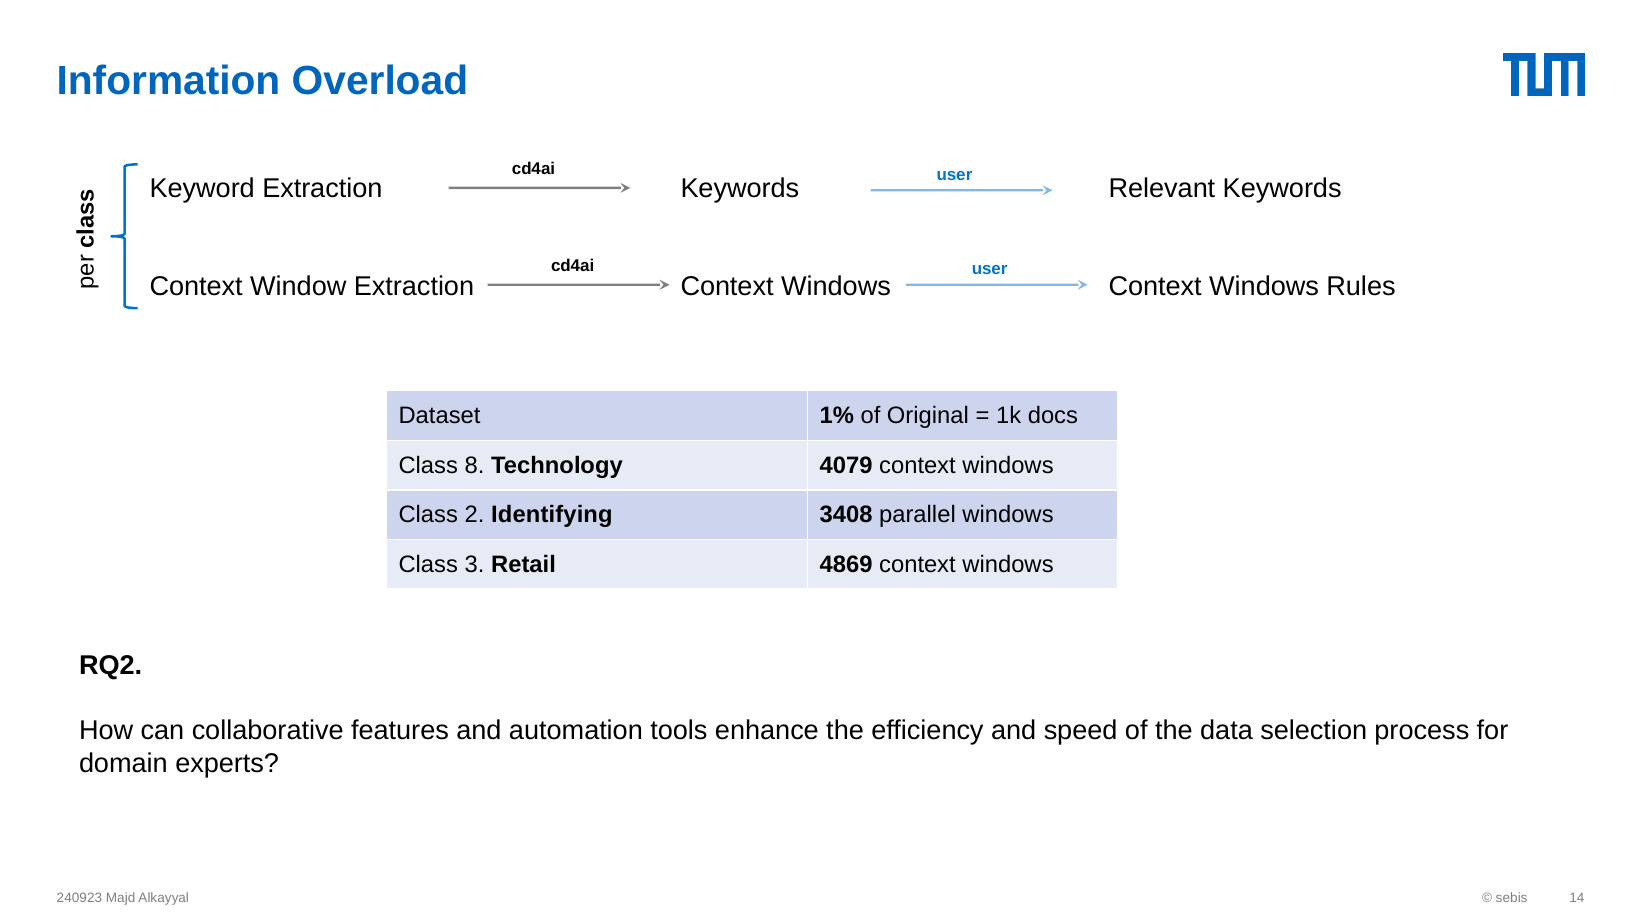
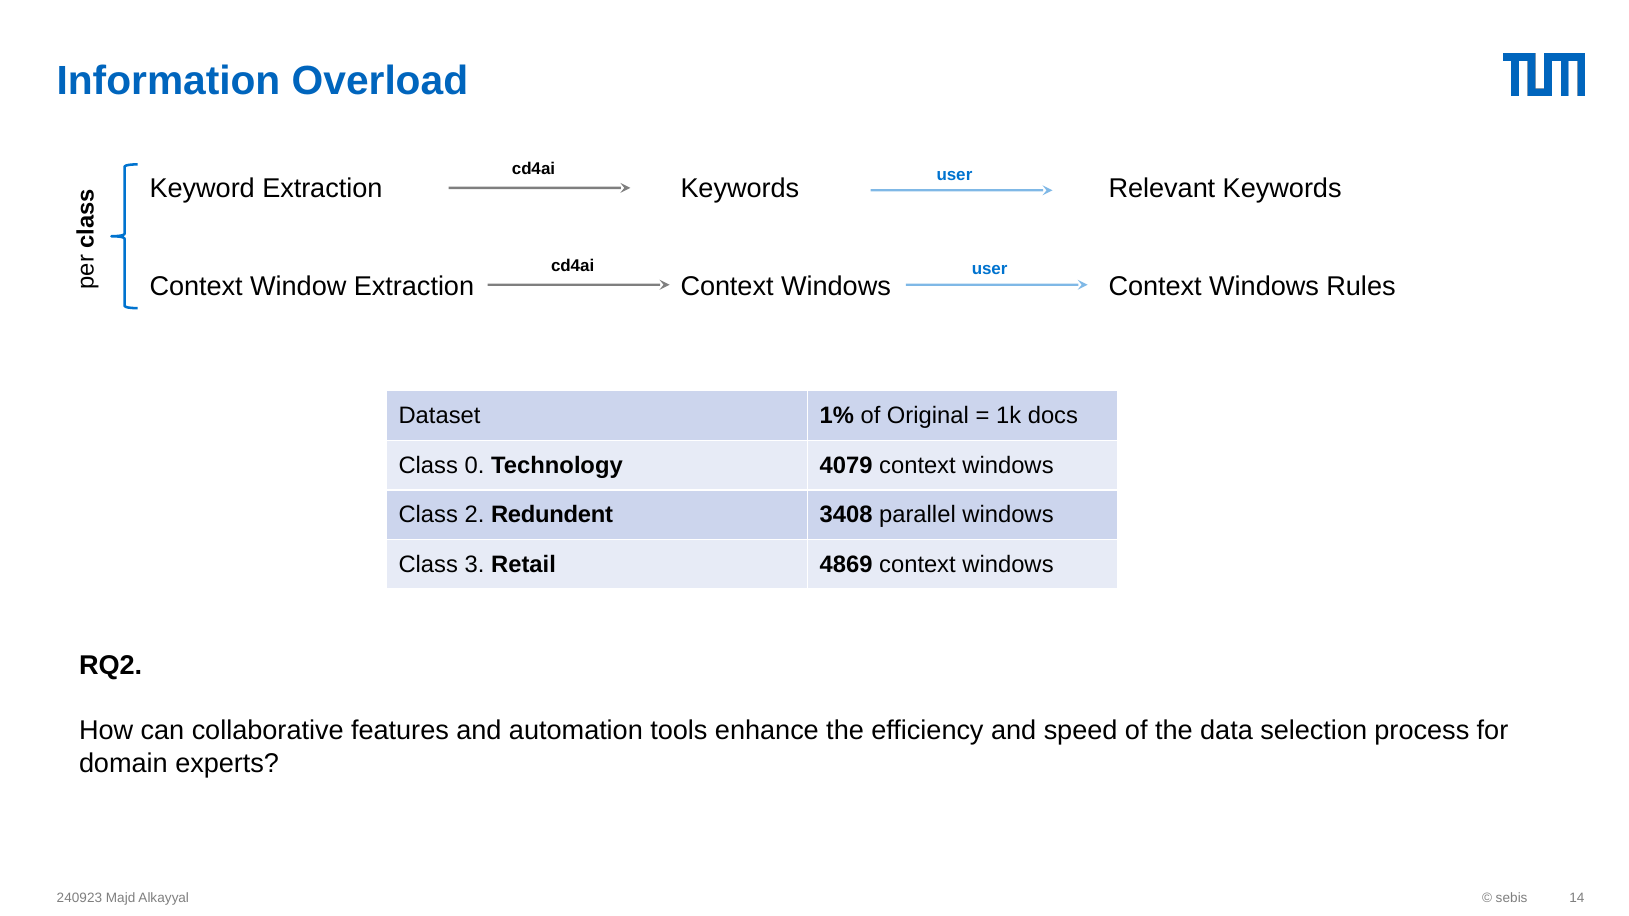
8: 8 -> 0
Identifying: Identifying -> Redundent
